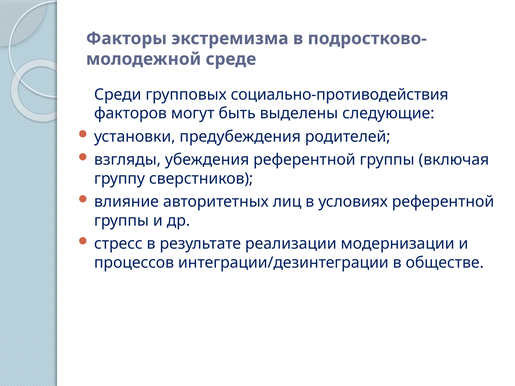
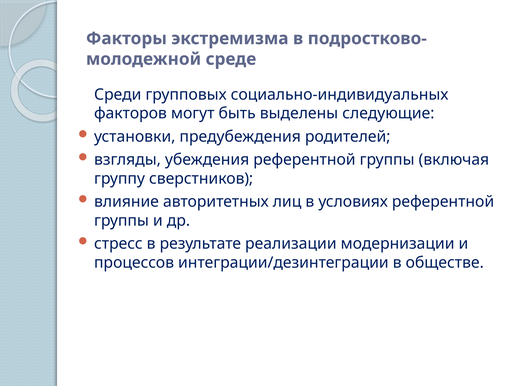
социально-противодействия: социально-противодействия -> социально-индивидуальных
